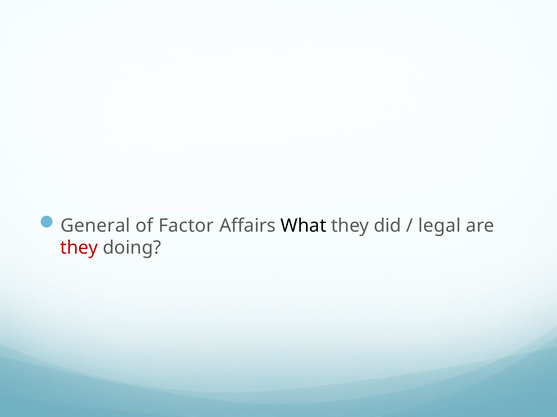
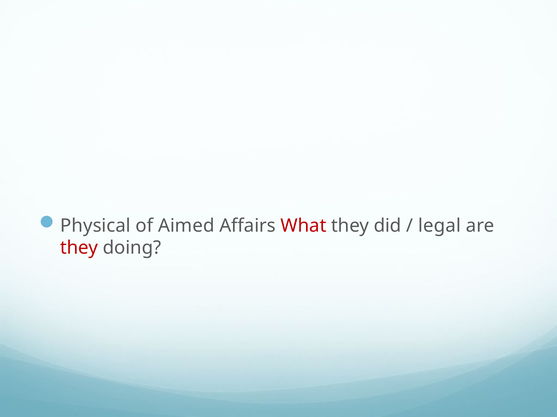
General: General -> Physical
Factor: Factor -> Aimed
What colour: black -> red
